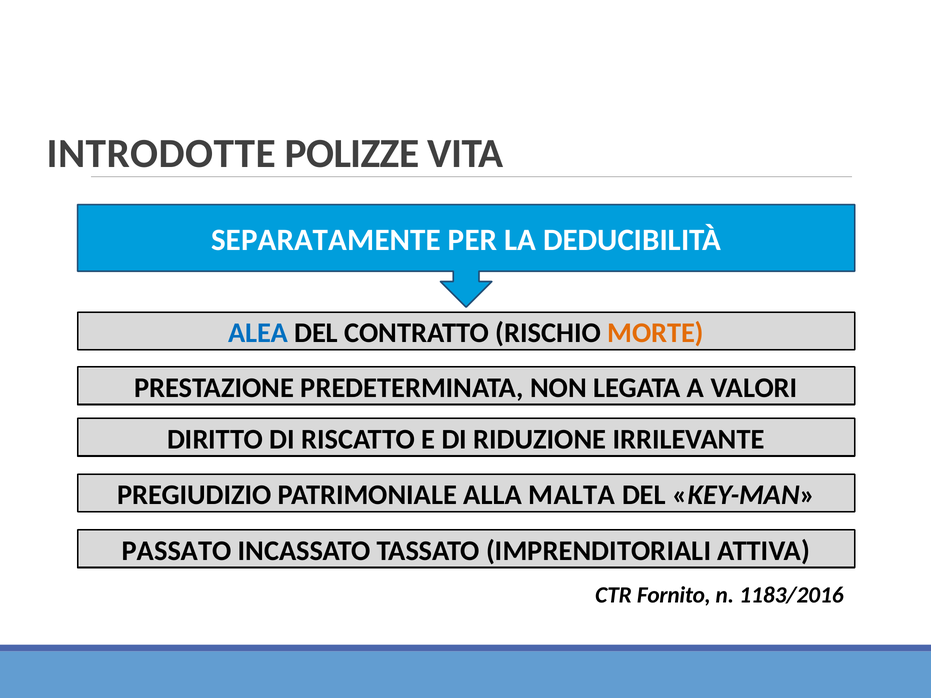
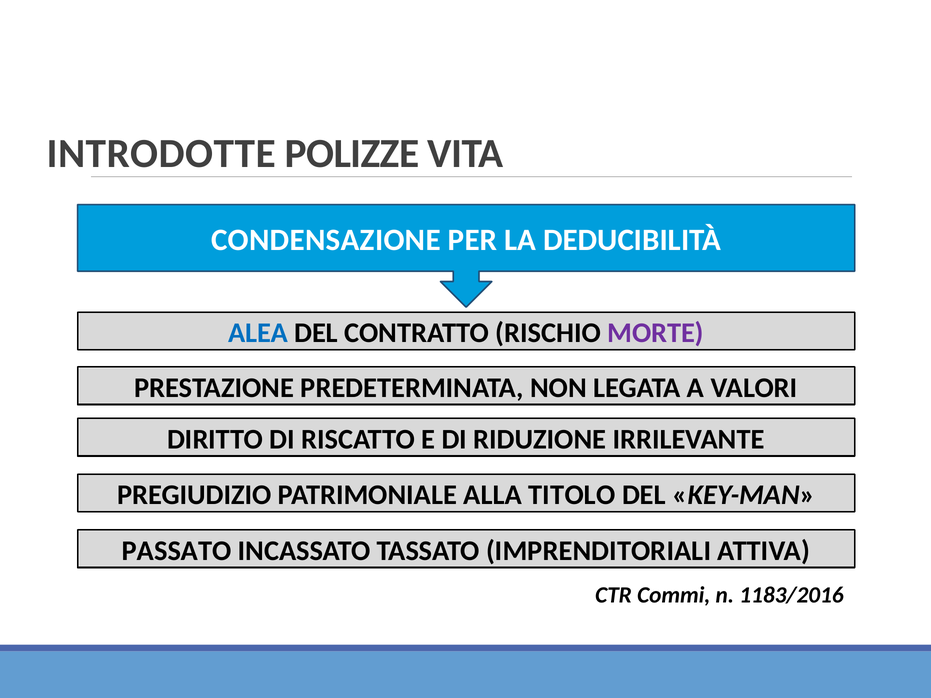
SEPARATAMENTE: SEPARATAMENTE -> CONDENSAZIONE
MORTE colour: orange -> purple
MALTA: MALTA -> TITOLO
Fornito: Fornito -> Commi
